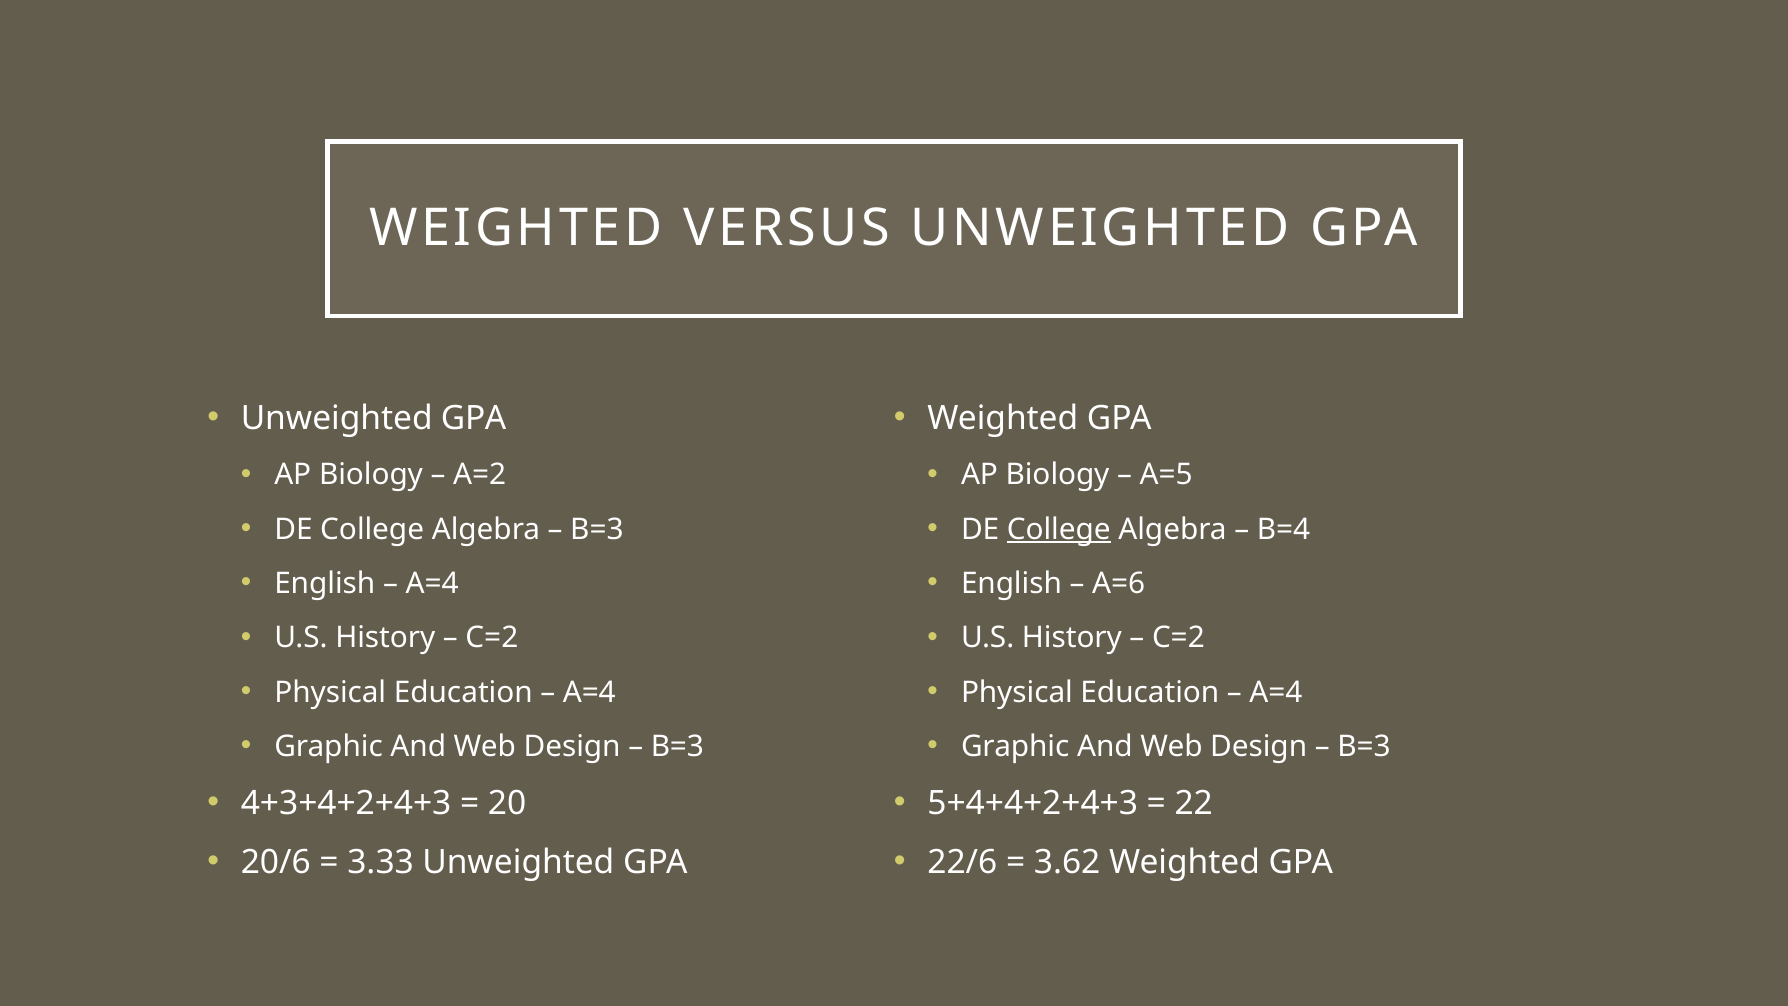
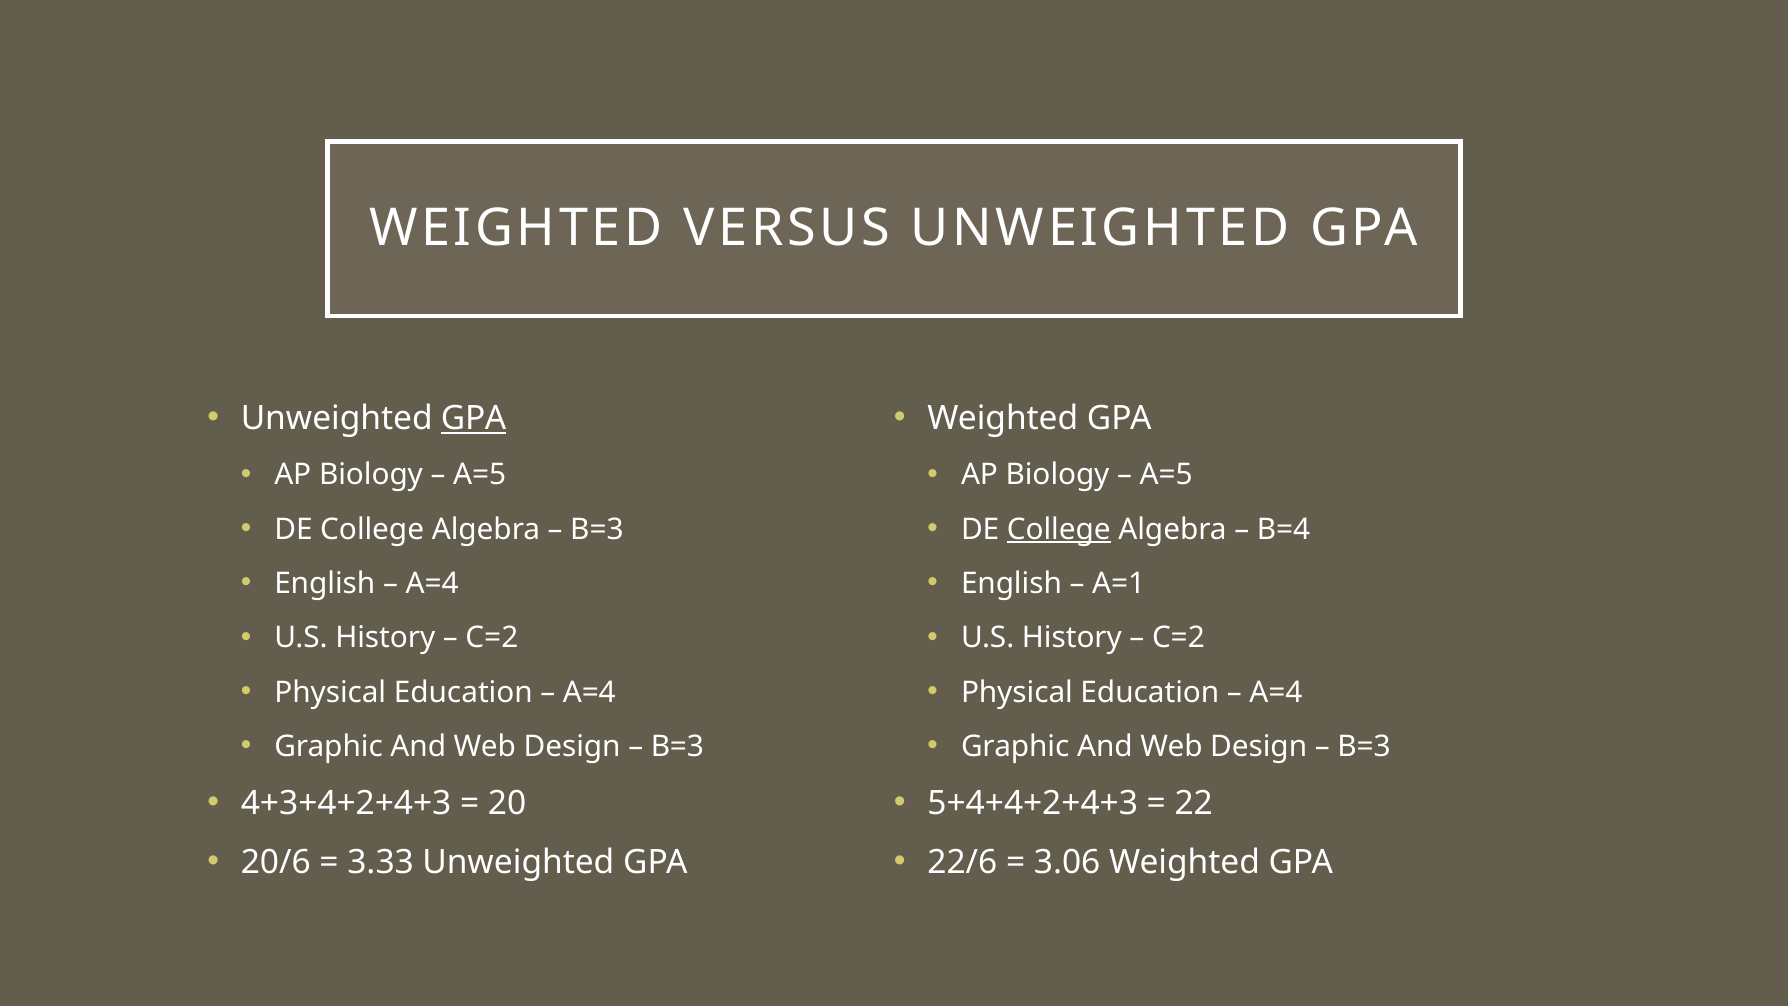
GPA at (474, 419) underline: none -> present
A=2 at (480, 475): A=2 -> A=5
A=6: A=6 -> A=1
3.62: 3.62 -> 3.06
